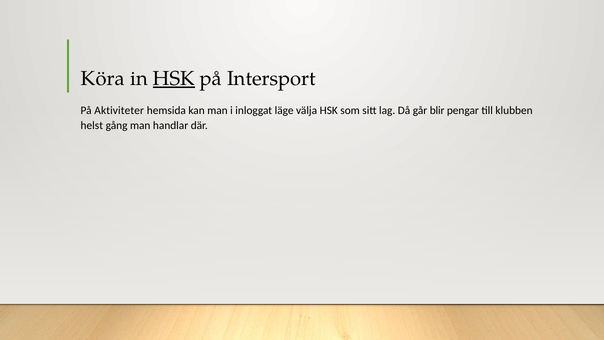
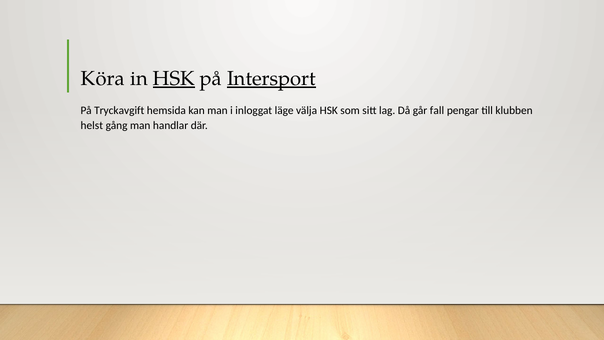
Intersport underline: none -> present
Aktiviteter: Aktiviteter -> Tryckavgift
blir: blir -> fall
